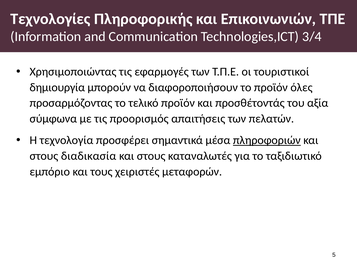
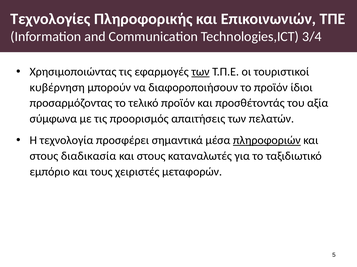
των at (200, 72) underline: none -> present
δημιουργία: δημιουργία -> κυβέρνηση
όλες: όλες -> ίδιοι
